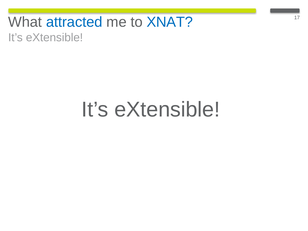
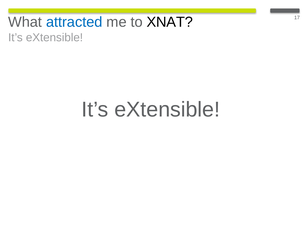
XNAT colour: blue -> black
